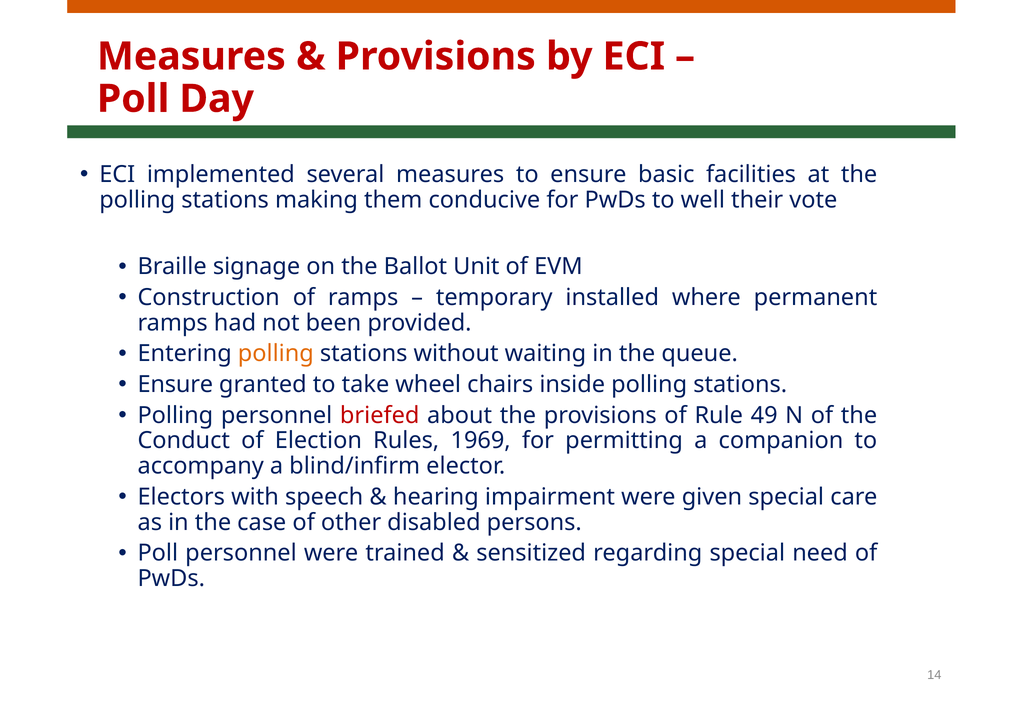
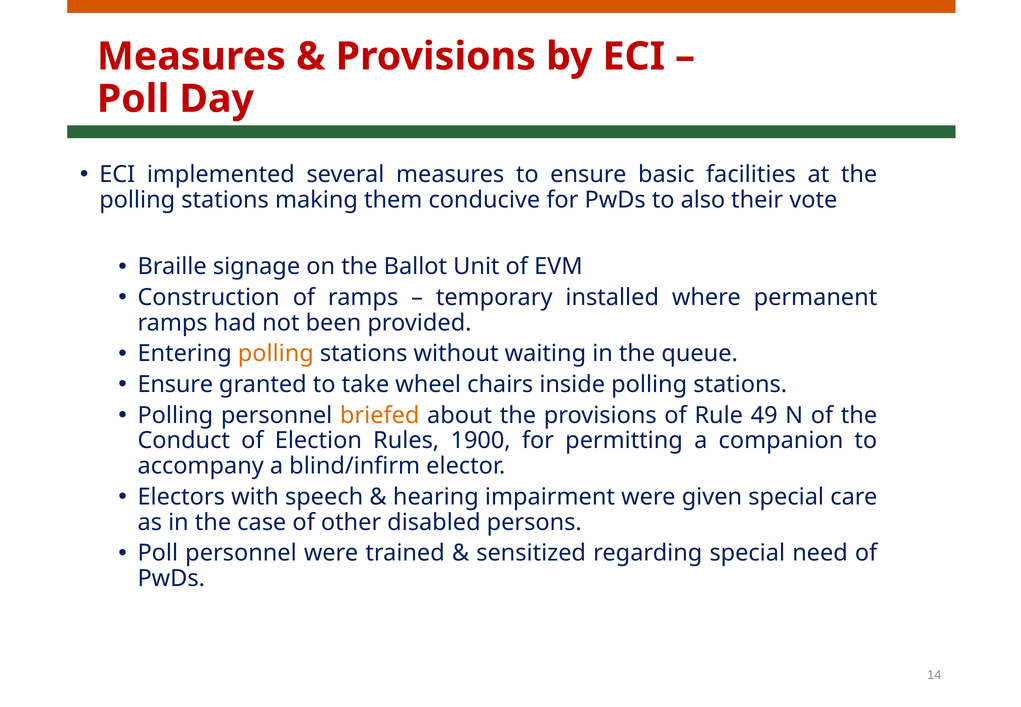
well: well -> also
briefed colour: red -> orange
1969: 1969 -> 1900
